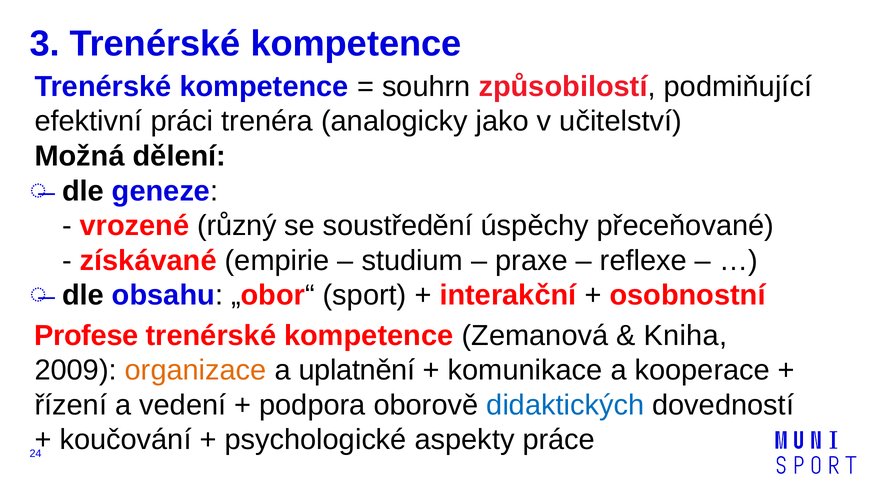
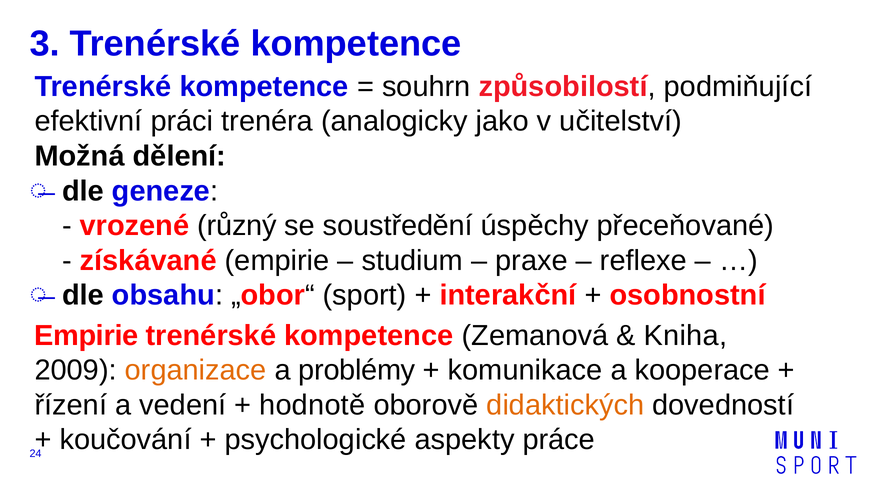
Profese at (86, 335): Profese -> Empirie
uplatnění: uplatnění -> problémy
podpora: podpora -> hodnotě
didaktických colour: blue -> orange
